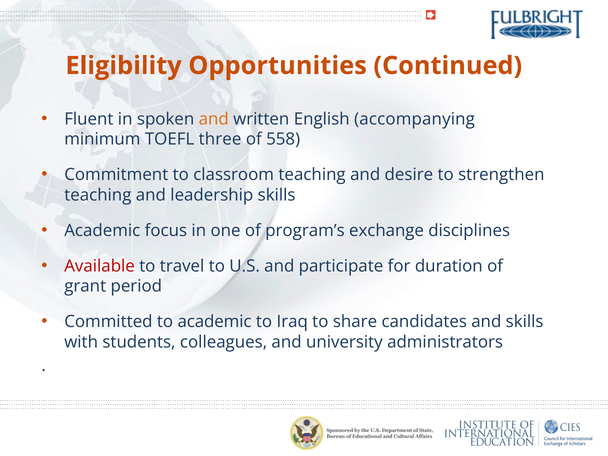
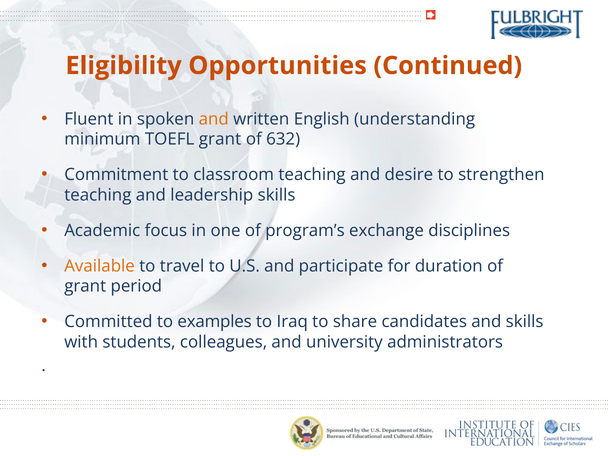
accompanying: accompanying -> understanding
TOEFL three: three -> grant
558: 558 -> 632
Available colour: red -> orange
to academic: academic -> examples
